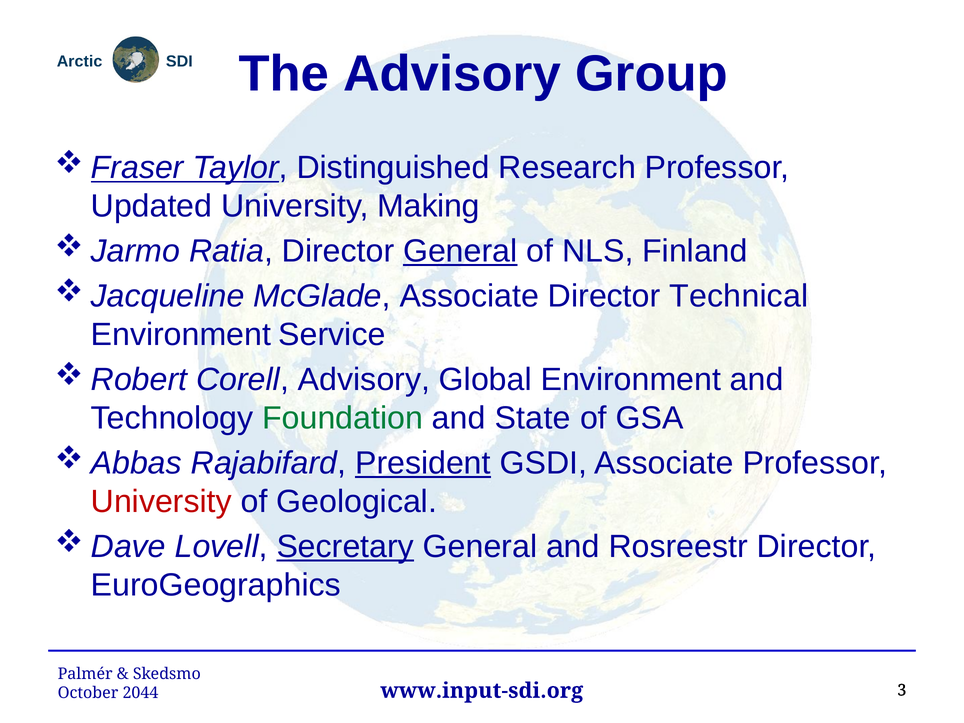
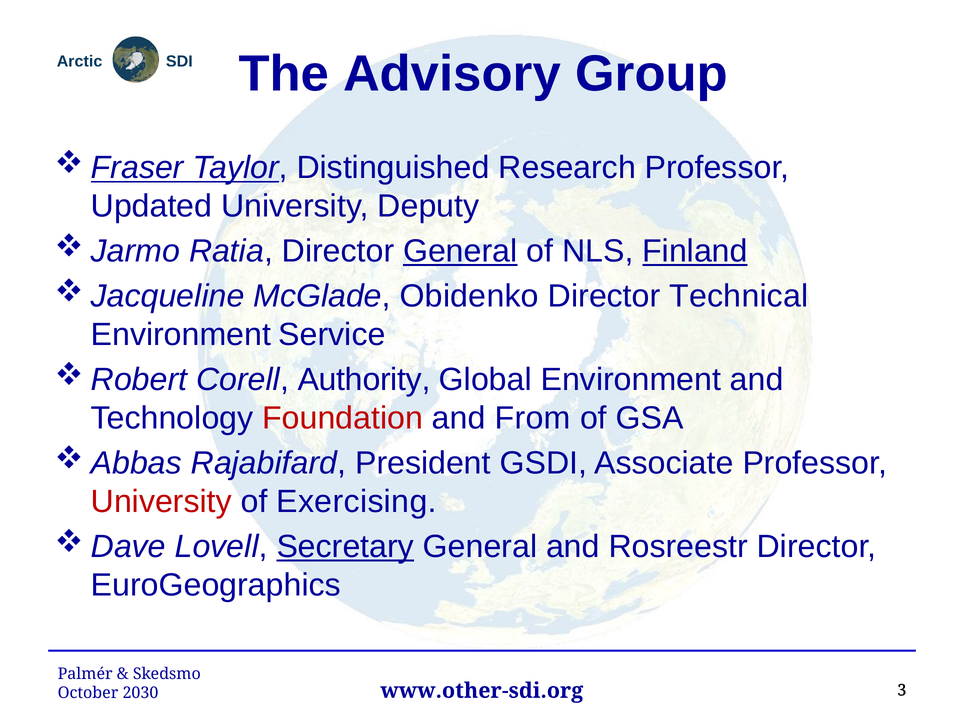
Making: Making -> Deputy
Finland underline: none -> present
McGlade Associate: Associate -> Obidenko
Corell Advisory: Advisory -> Authority
Foundation colour: green -> red
State: State -> From
President underline: present -> none
Geological: Geological -> Exercising
www.input-sdi.org: www.input-sdi.org -> www.other-sdi.org
2044: 2044 -> 2030
